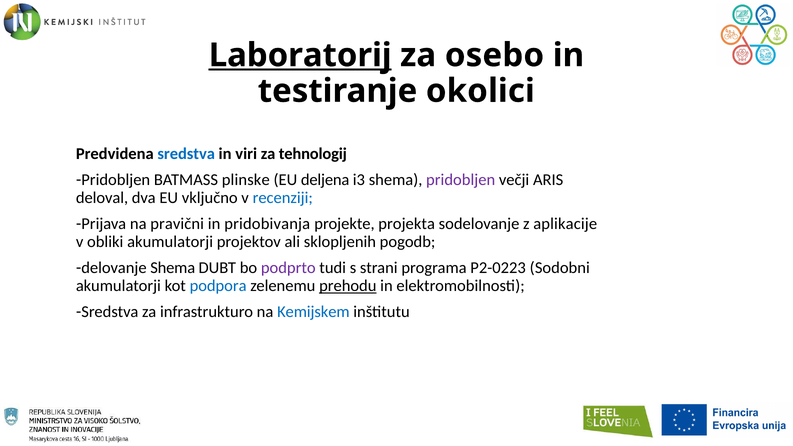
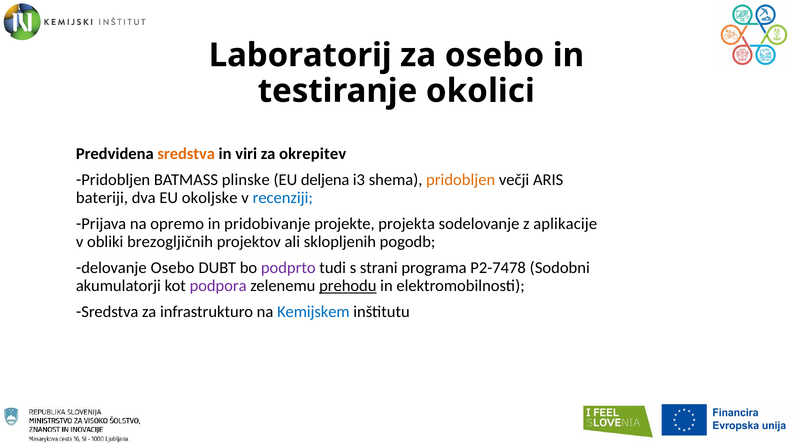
Laboratorij underline: present -> none
sredstva at (186, 154) colour: blue -> orange
tehnologij: tehnologij -> okrepitev
pridobljen at (461, 180) colour: purple -> orange
deloval: deloval -> bateriji
vključno: vključno -> okoljske
pravični: pravični -> opremo
pridobivanja: pridobivanja -> pridobivanje
obliki akumulatorji: akumulatorji -> brezogljičnih
delovanje Shema: Shema -> Osebo
P2-0223: P2-0223 -> P2-7478
podpora colour: blue -> purple
